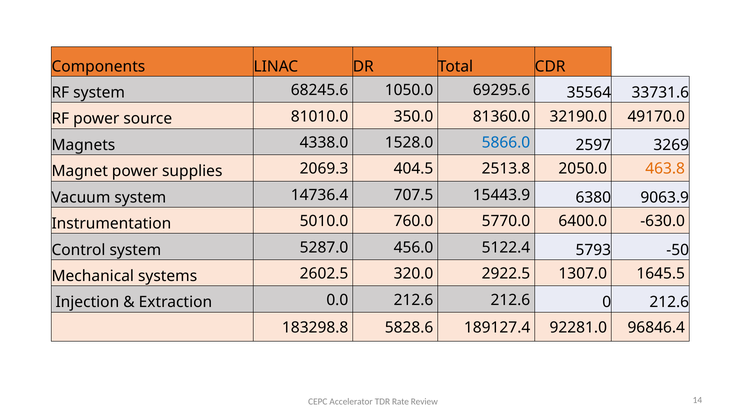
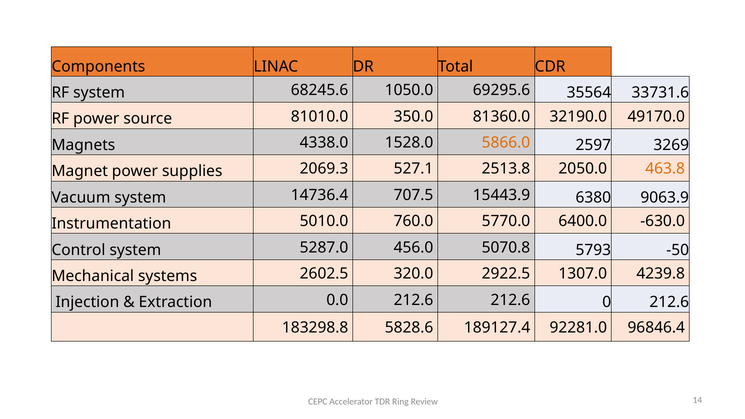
5866.0 colour: blue -> orange
404.5: 404.5 -> 527.1
5122.4: 5122.4 -> 5070.8
1645.5: 1645.5 -> 4239.8
Rate: Rate -> Ring
